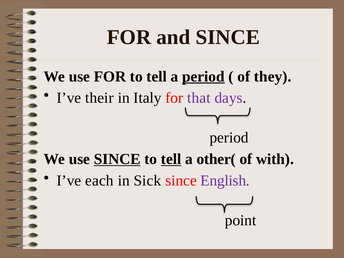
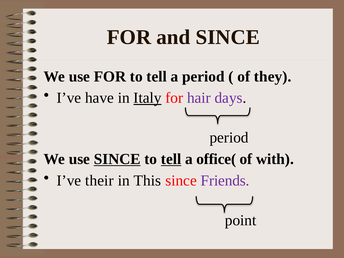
period at (203, 76) underline: present -> none
their: their -> have
Italy underline: none -> present
that: that -> hair
other(: other( -> office(
each: each -> their
Sick: Sick -> This
English: English -> Friends
